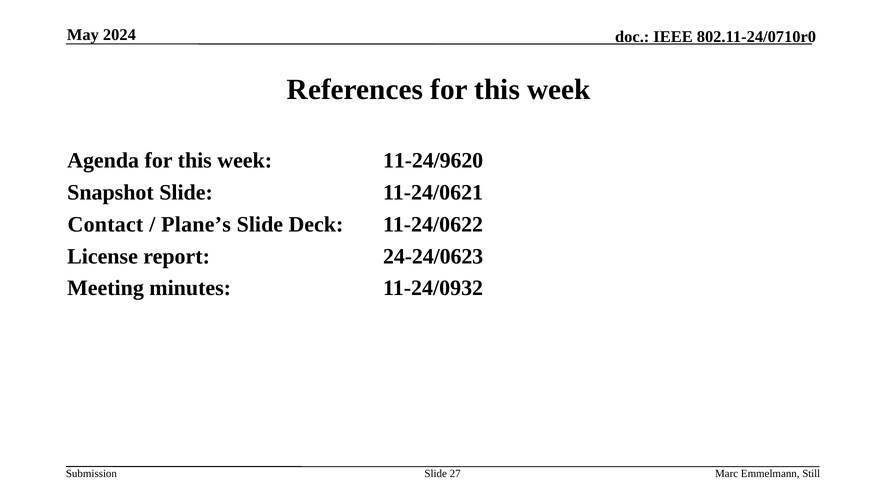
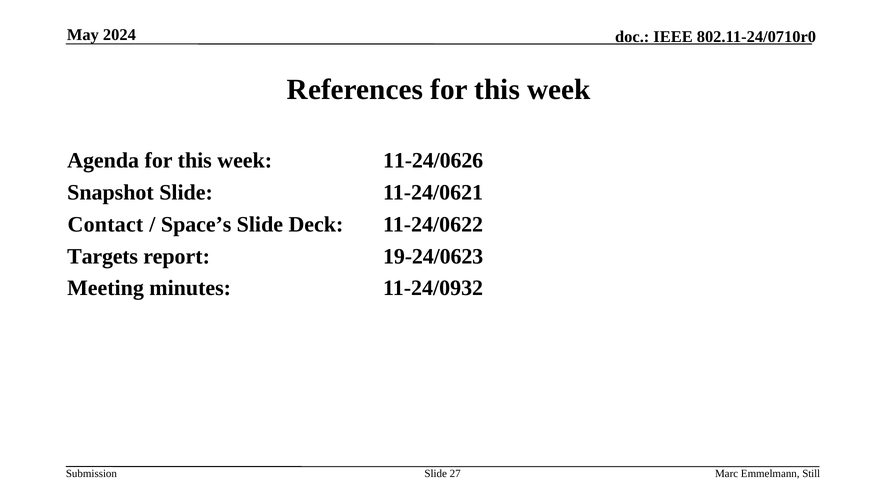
11-24/9620: 11-24/9620 -> 11-24/0626
Plane’s: Plane’s -> Space’s
License: License -> Targets
24-24/0623: 24-24/0623 -> 19-24/0623
